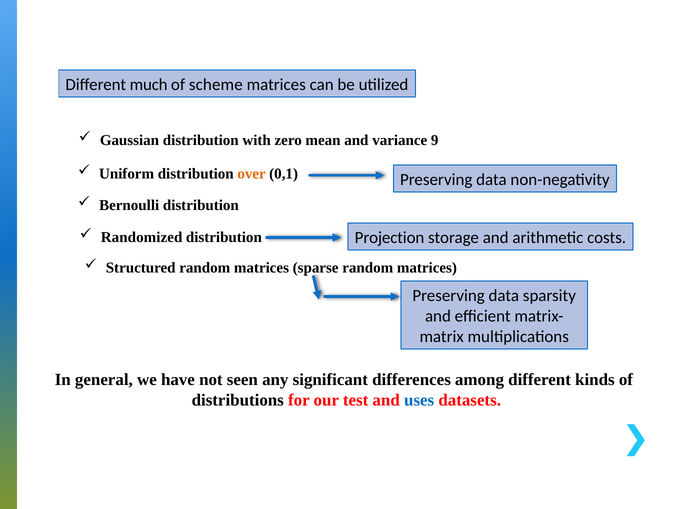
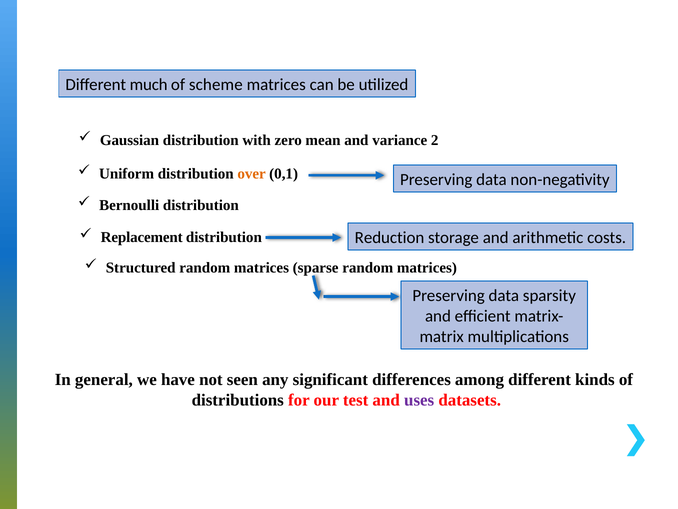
9: 9 -> 2
Randomized: Randomized -> Replacement
Projection: Projection -> Reduction
uses colour: blue -> purple
